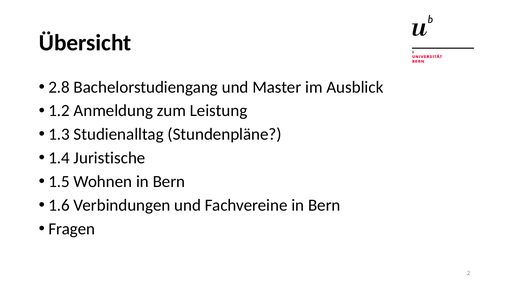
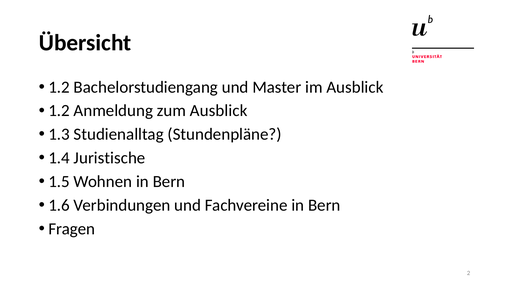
2.8 at (59, 87): 2.8 -> 1.2
zum Leistung: Leistung -> Ausblick
